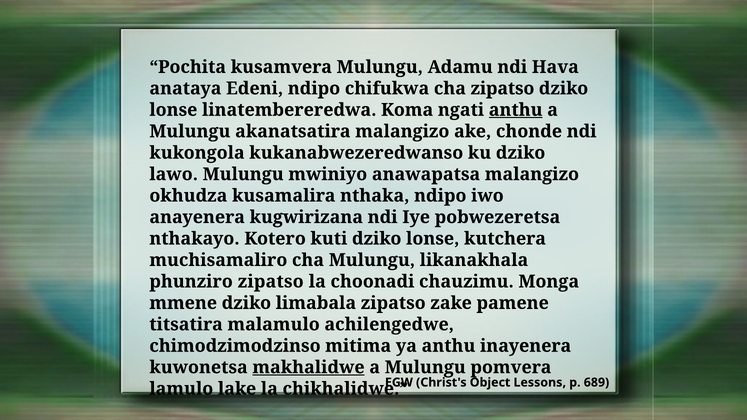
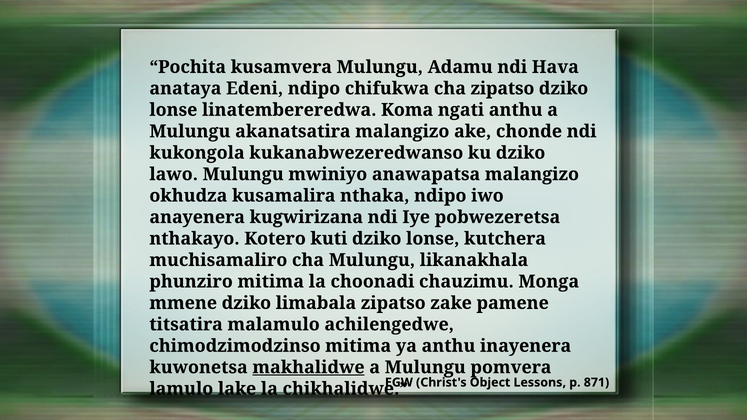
anthu at (516, 110) underline: present -> none
phunziro zipatso: zipatso -> mitima
689: 689 -> 871
